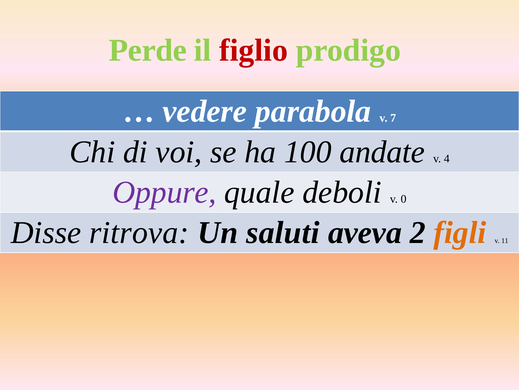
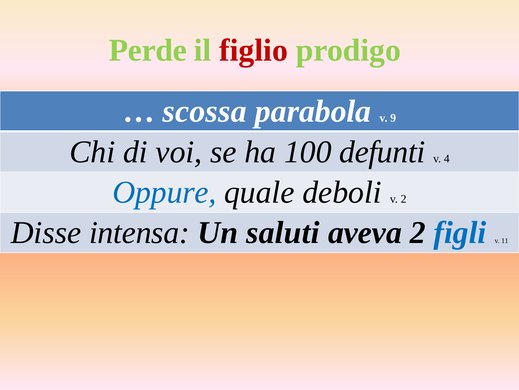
vedere: vedere -> scossa
7: 7 -> 9
andate: andate -> defunti
Oppure colour: purple -> blue
v 0: 0 -> 2
ritrova: ritrova -> intensa
figli colour: orange -> blue
